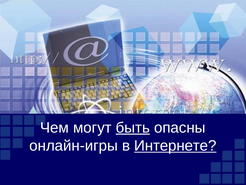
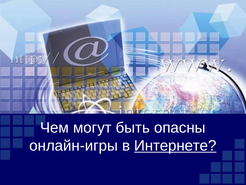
быть underline: present -> none
